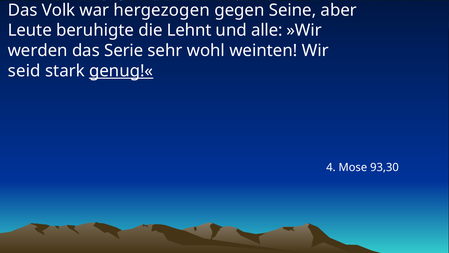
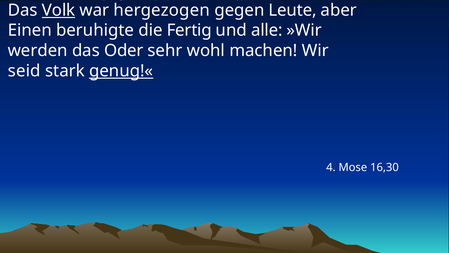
Volk underline: none -> present
Seine: Seine -> Leute
Leute: Leute -> Einen
Lehnt: Lehnt -> Fertig
Serie: Serie -> Oder
weinten: weinten -> machen
93,30: 93,30 -> 16,30
